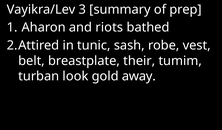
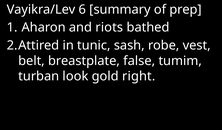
3: 3 -> 6
their: their -> false
away: away -> right
